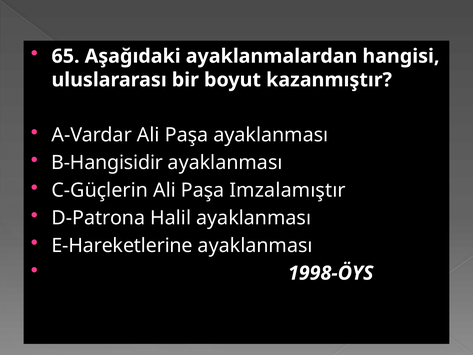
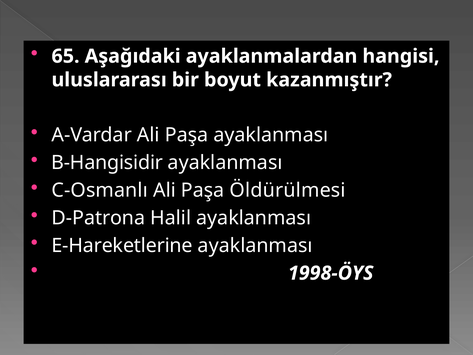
C-Güçlerin: C-Güçlerin -> C-Osmanlı
Imzalamıştır: Imzalamıştır -> Öldürülmesi
